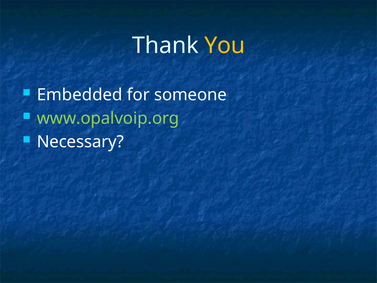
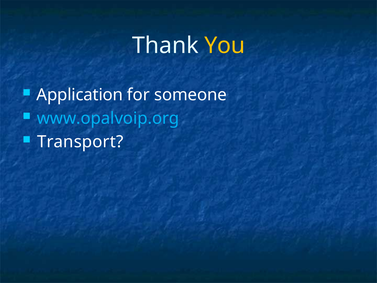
Embedded: Embedded -> Application
www.opalvoip.org colour: light green -> light blue
Necessary: Necessary -> Transport
